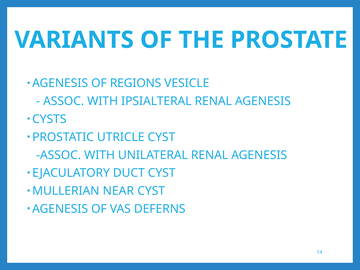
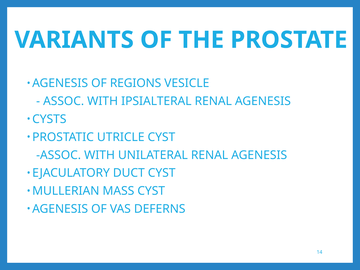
NEAR: NEAR -> MASS
